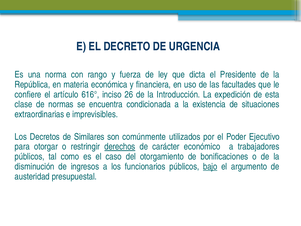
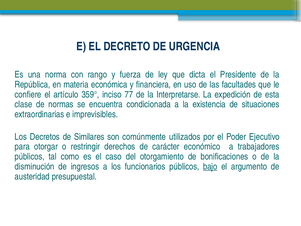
616°: 616° -> 359°
26: 26 -> 77
Introducción: Introducción -> Interpretarse
derechos underline: present -> none
